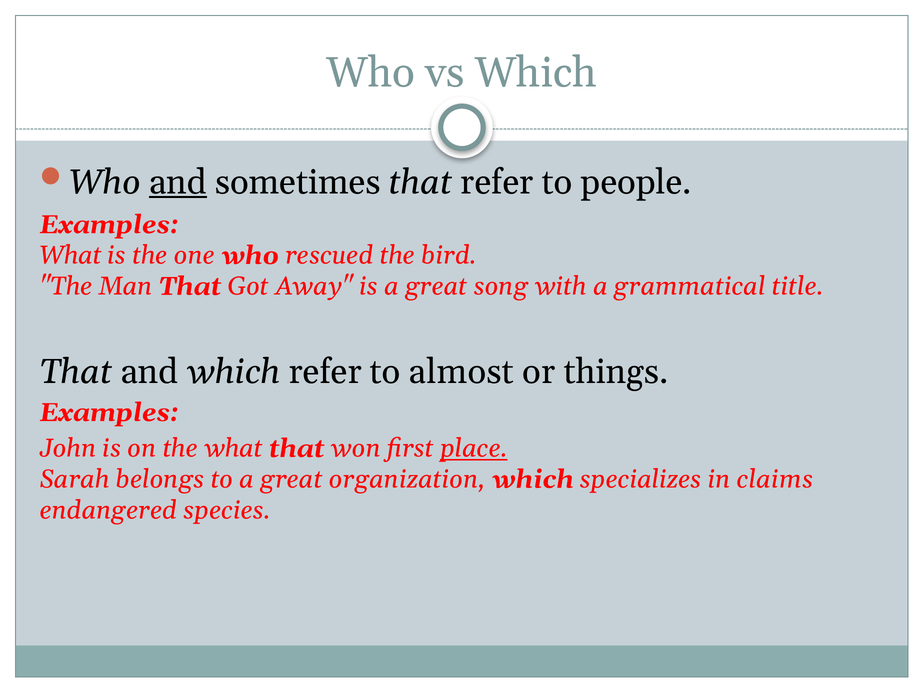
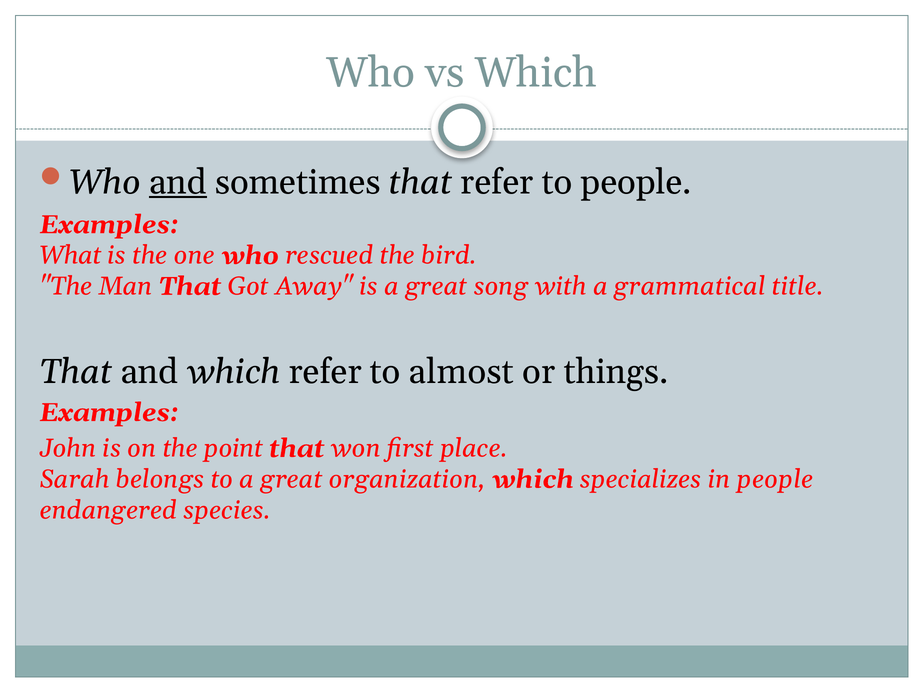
the what: what -> point
place underline: present -> none
in claims: claims -> people
